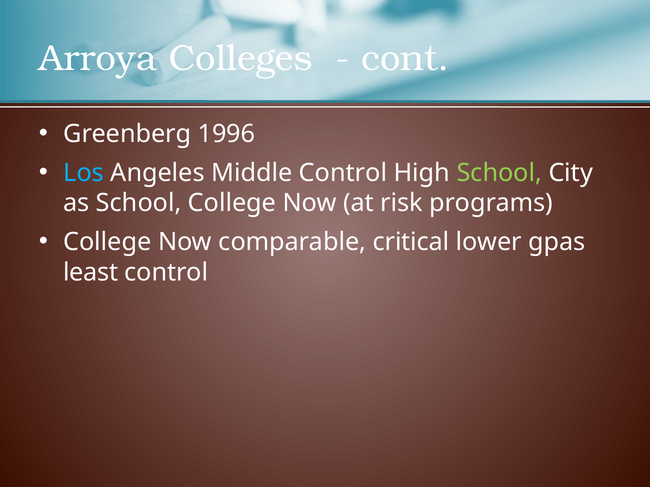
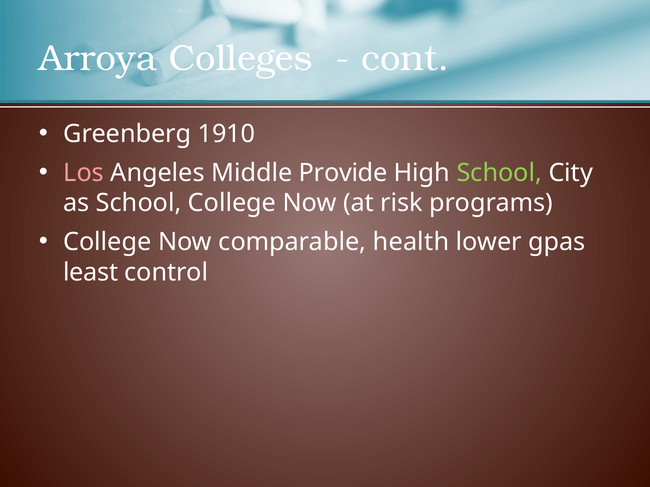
1996: 1996 -> 1910
Los colour: light blue -> pink
Middle Control: Control -> Provide
critical: critical -> health
